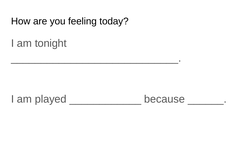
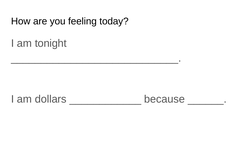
played: played -> dollars
